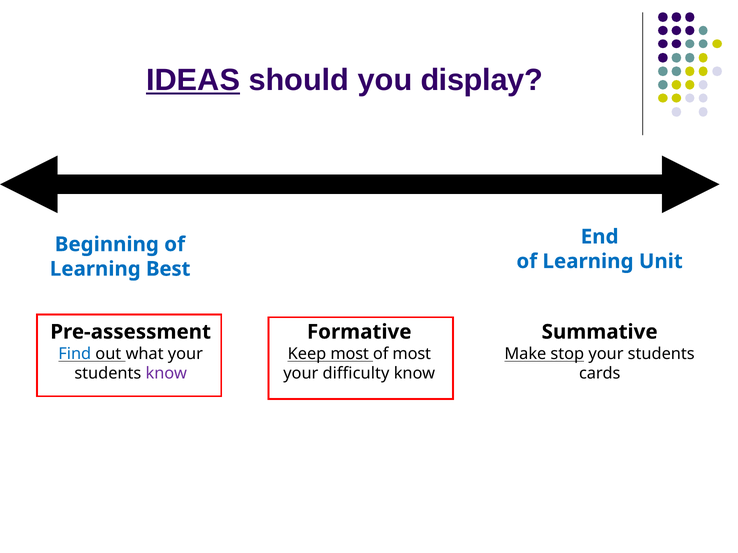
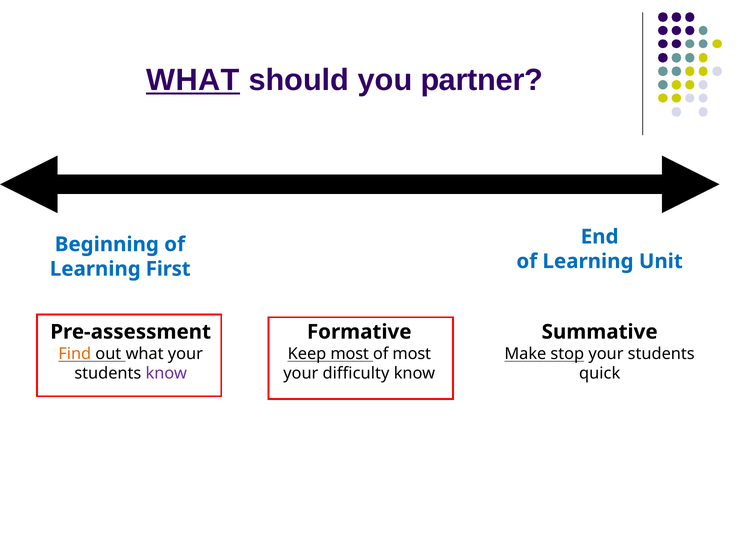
IDEAS at (193, 80): IDEAS -> WHAT
display: display -> partner
Best: Best -> First
Find colour: blue -> orange
cards: cards -> quick
